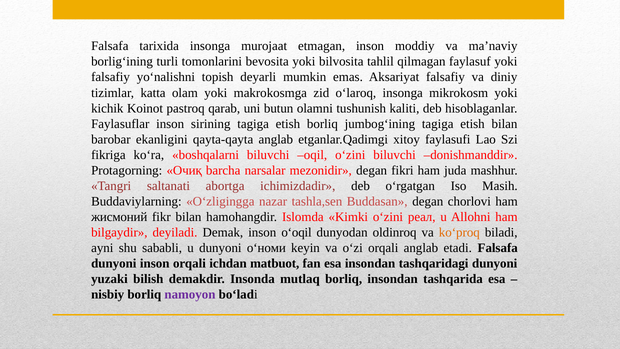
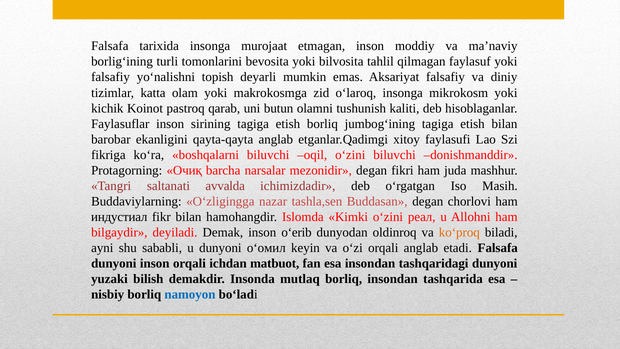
abortga: abortga -> avvalda
жисмоний: жисмоний -> индустиал
o‘oqil: o‘oqil -> o‘erib
o‘номи: o‘номи -> o‘омил
namoyon colour: purple -> blue
